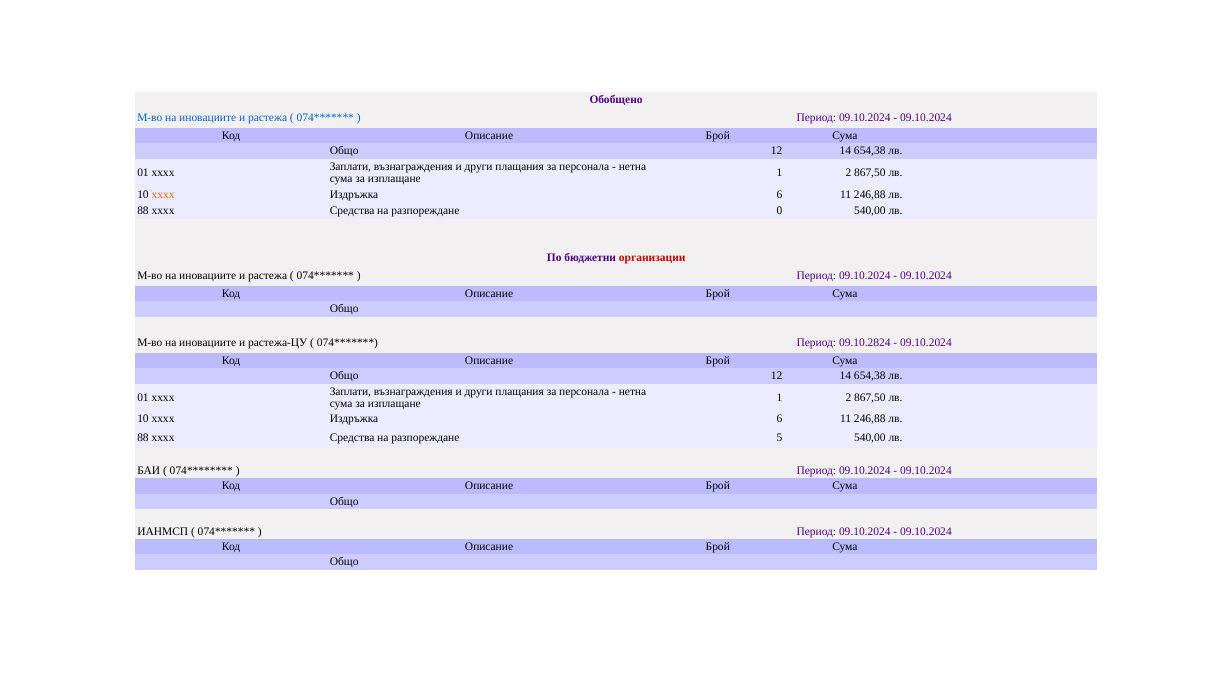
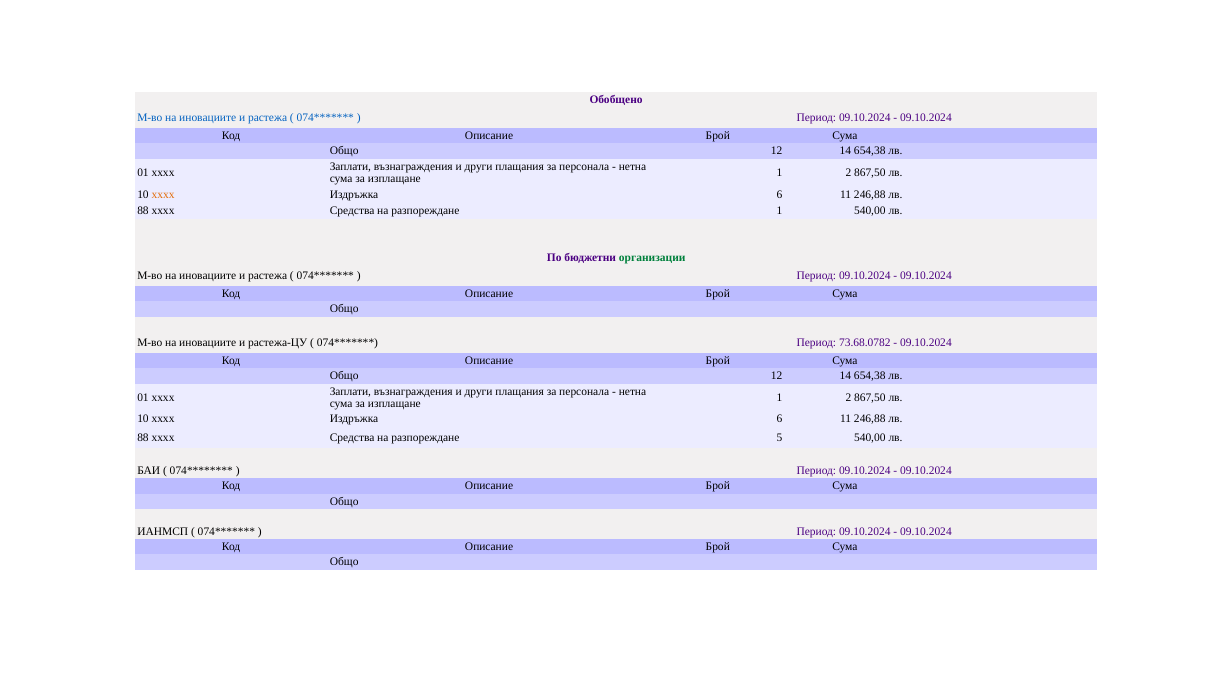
разпореждане 0: 0 -> 1
организации colour: red -> green
09.10.2824: 09.10.2824 -> 73.68.0782
